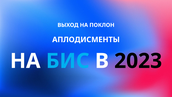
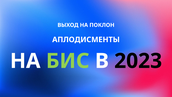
БИС colour: light blue -> light green
